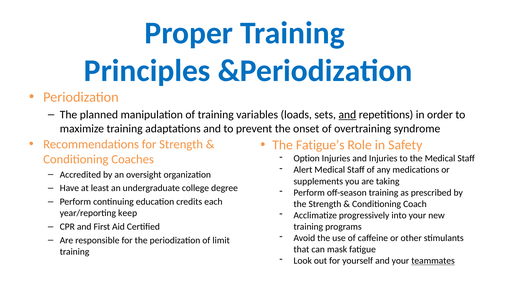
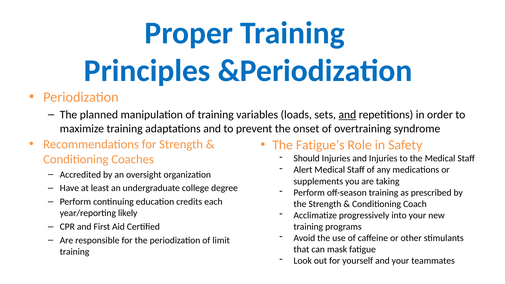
Option: Option -> Should
keep: keep -> likely
teammates underline: present -> none
